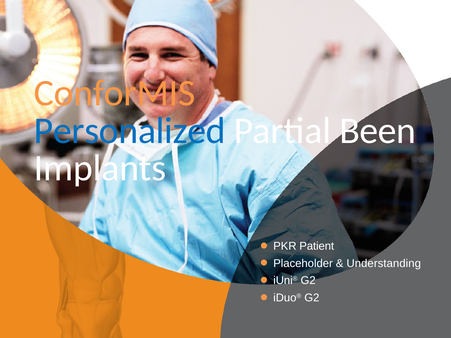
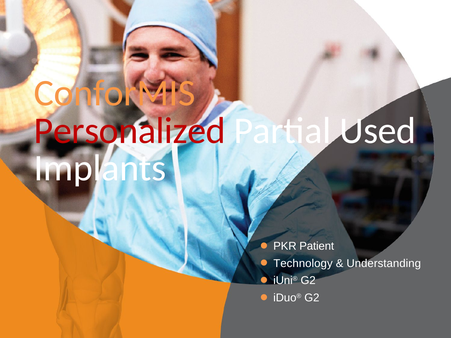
Personalized colour: blue -> red
Been: Been -> Used
Placeholder: Placeholder -> Technology
